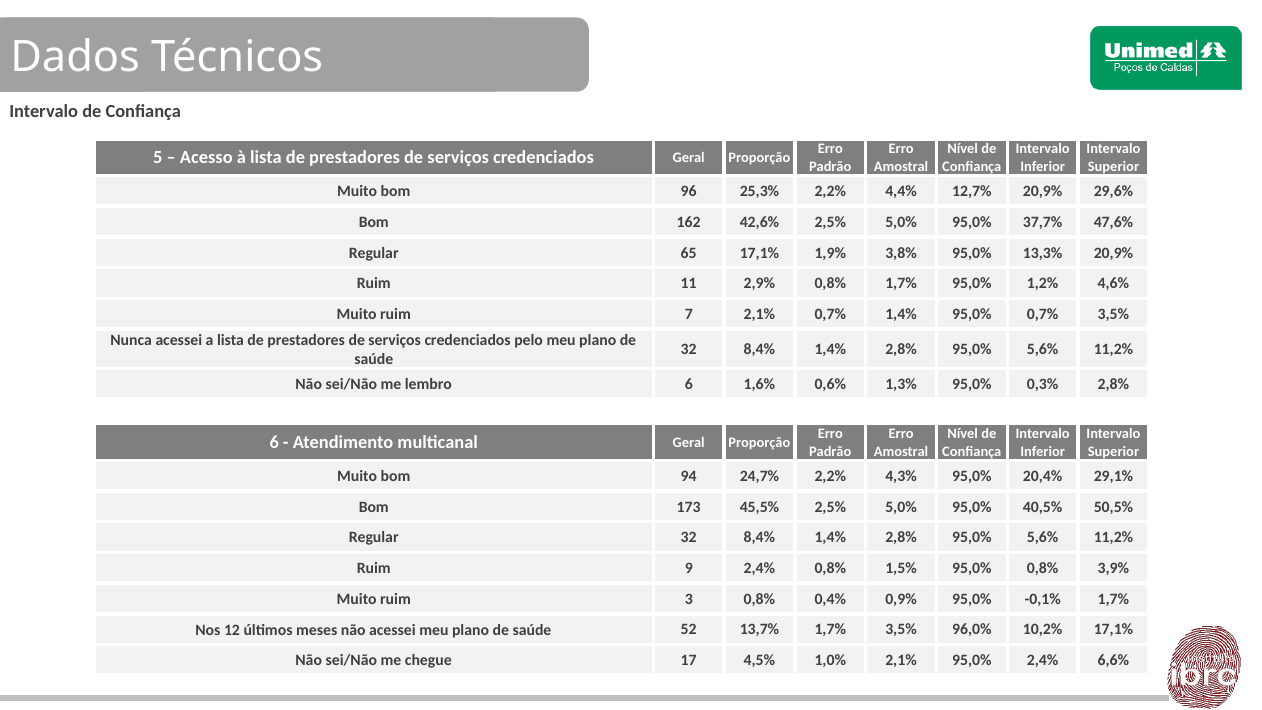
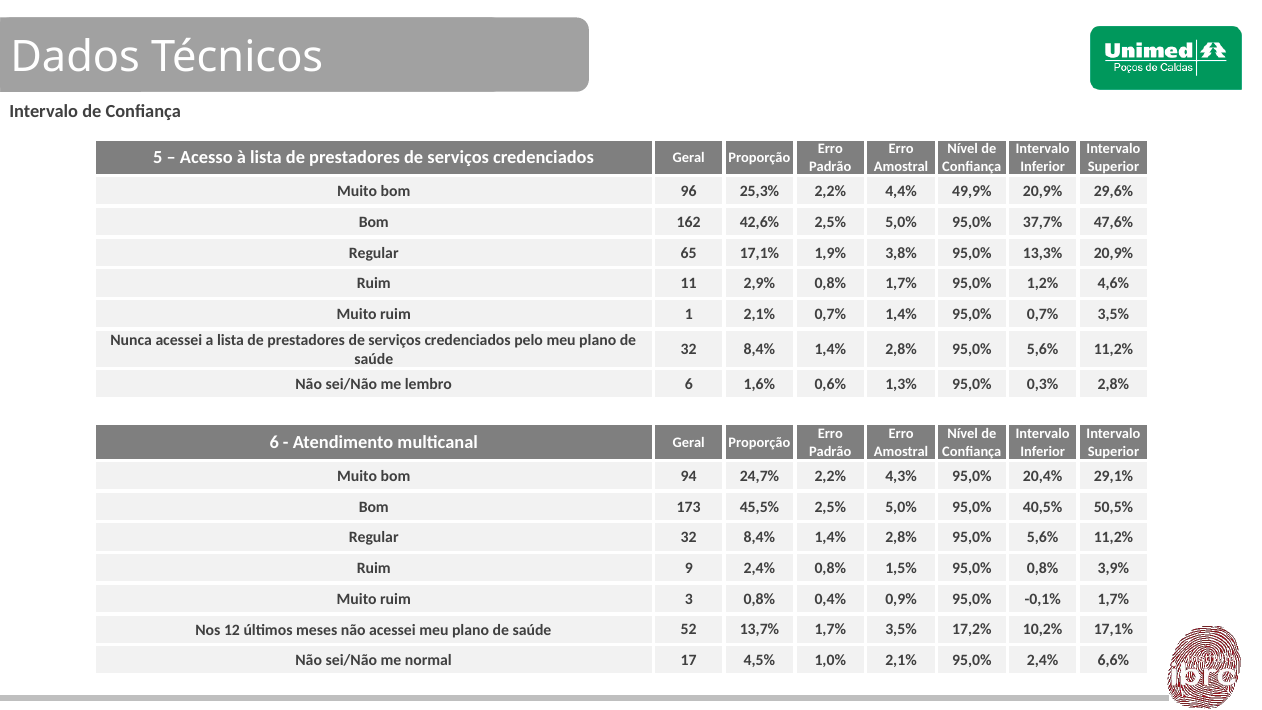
12,7%: 12,7% -> 49,9%
7: 7 -> 1
96,0%: 96,0% -> 17,2%
chegue: chegue -> normal
